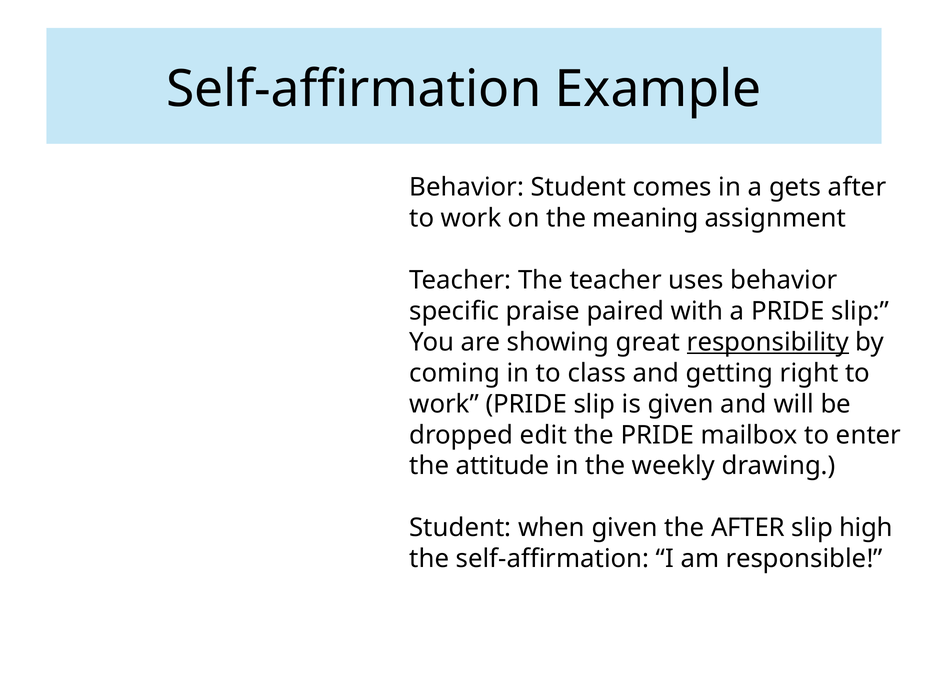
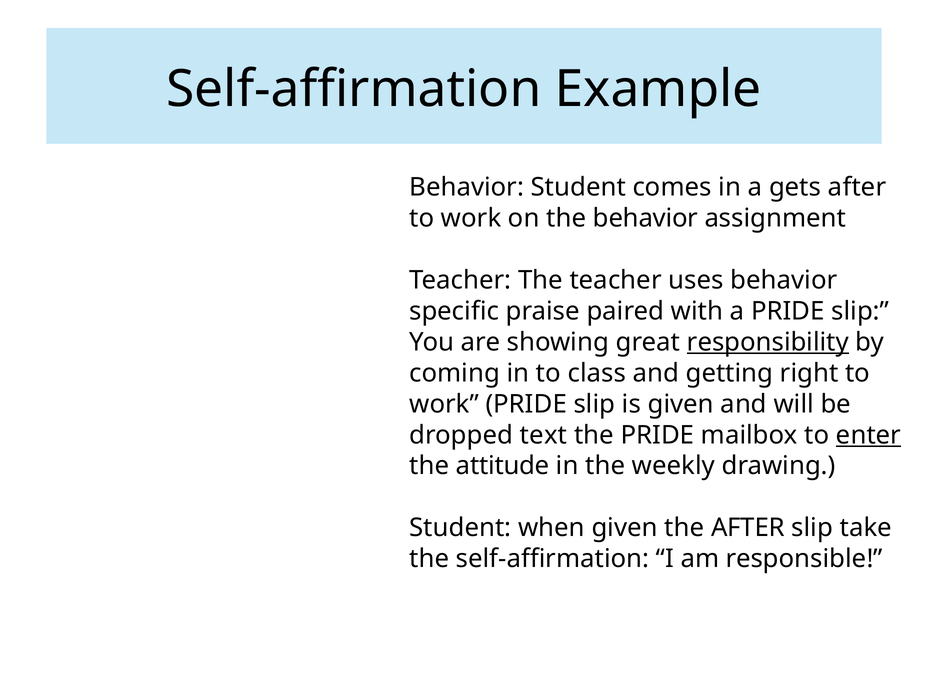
the meaning: meaning -> behavior
edit: edit -> text
enter underline: none -> present
high: high -> take
